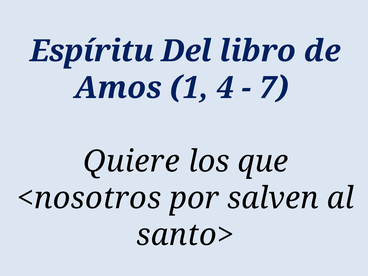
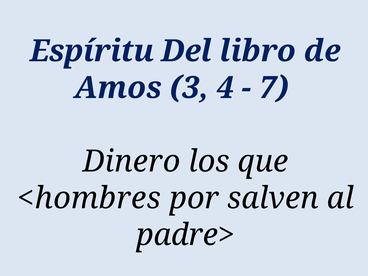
1: 1 -> 3
Quiere: Quiere -> Dinero
<nosotros: <nosotros -> <hombres
santo>: santo> -> padre>
